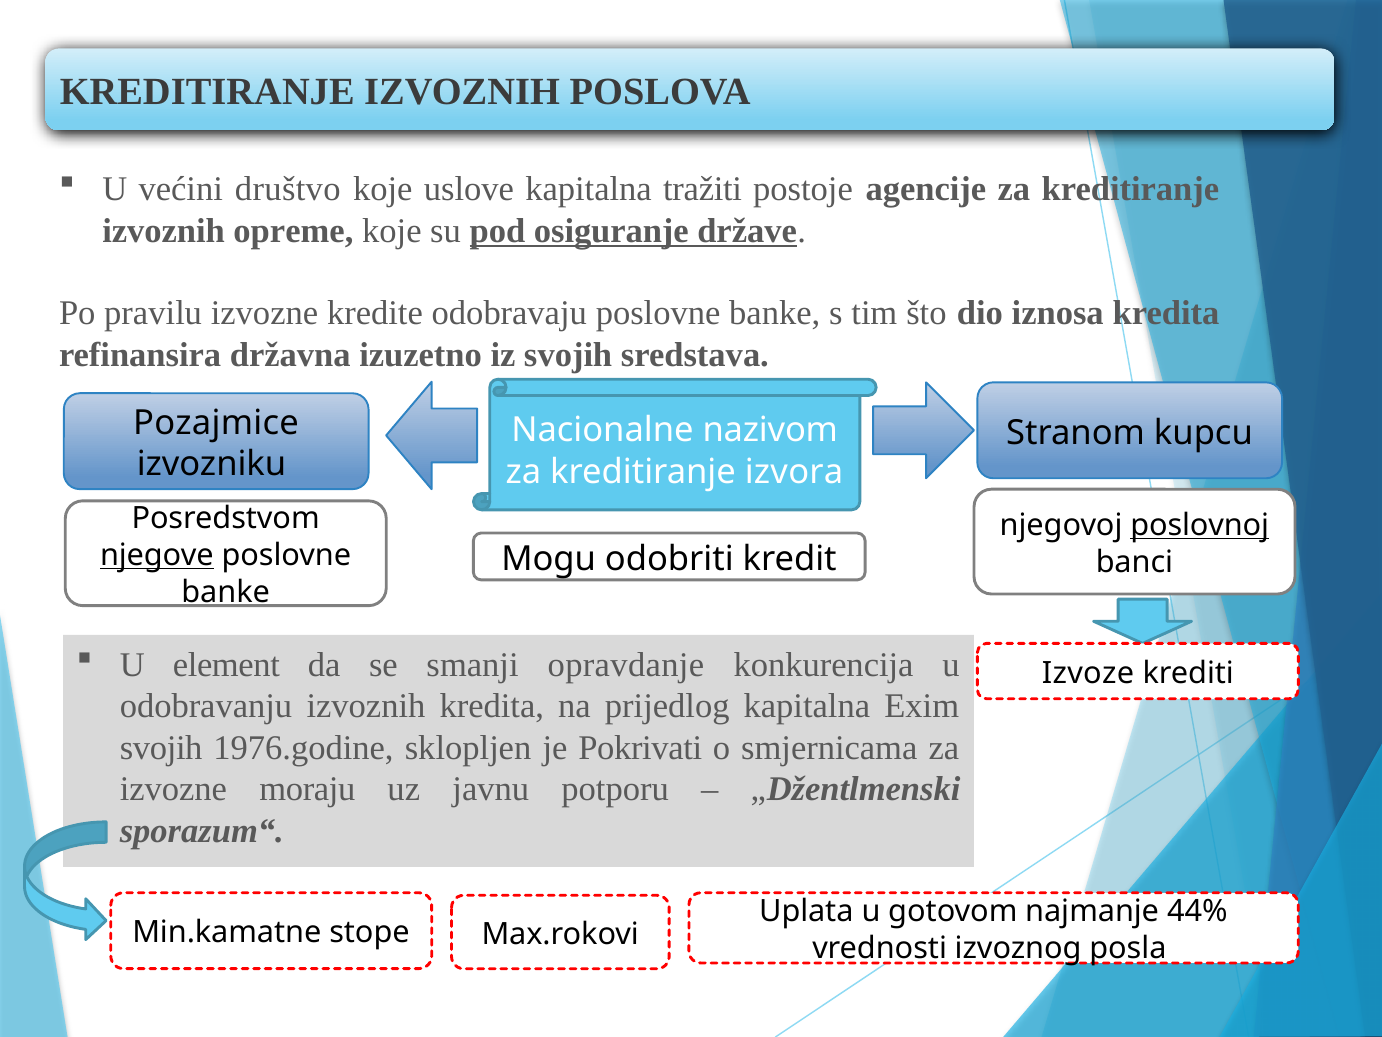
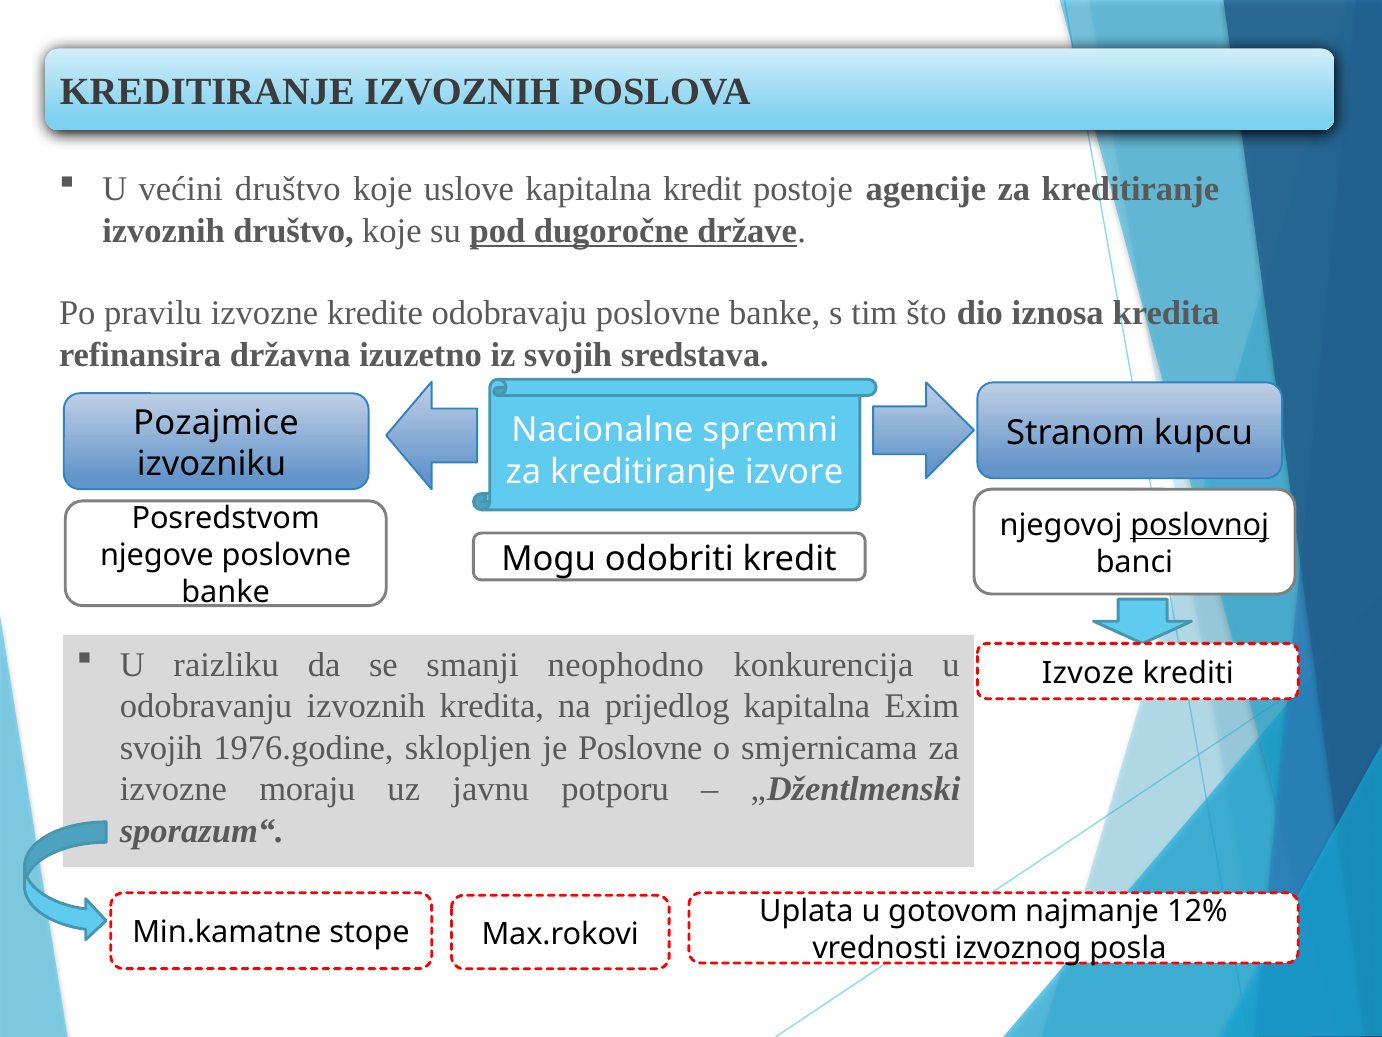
kapitalna tražiti: tražiti -> kredit
izvoznih opreme: opreme -> društvo
osiguranje: osiguranje -> dugoročne
nazivom: nazivom -> spremni
izvora: izvora -> izvore
njegove underline: present -> none
element: element -> raizliku
opravdanje: opravdanje -> neophodno
je Pokrivati: Pokrivati -> Poslovne
44%: 44% -> 12%
